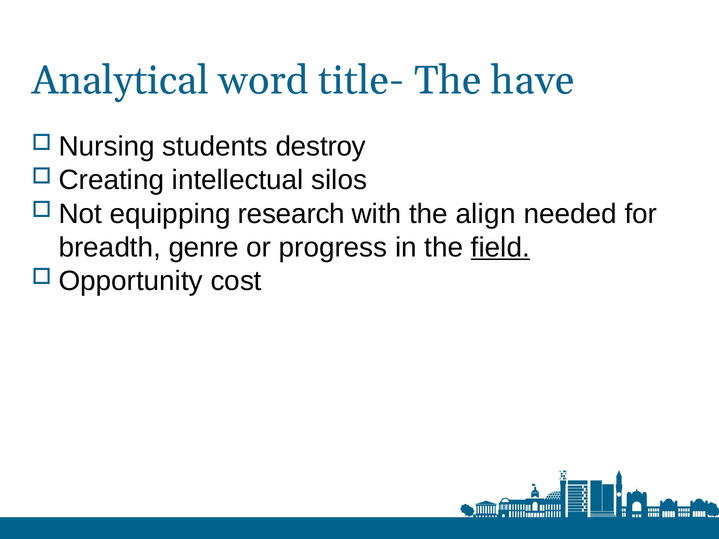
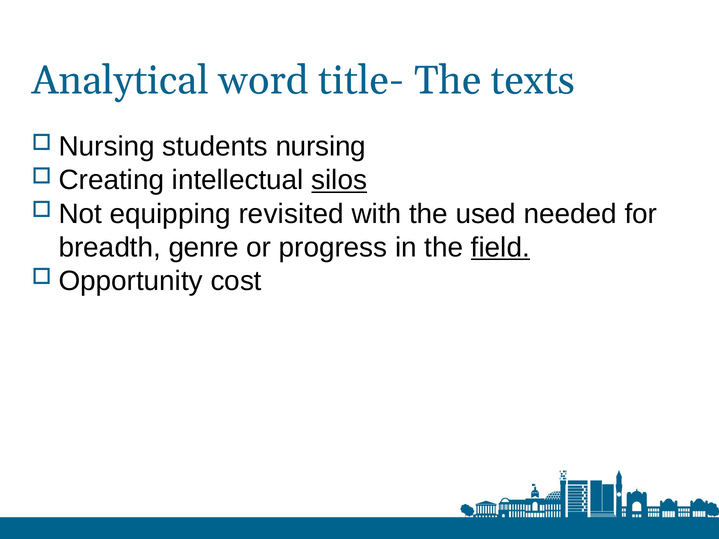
have: have -> texts
students destroy: destroy -> nursing
silos underline: none -> present
research: research -> revisited
align: align -> used
